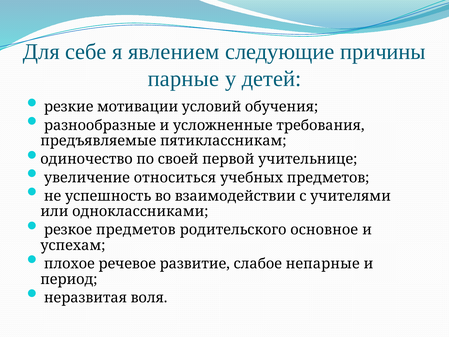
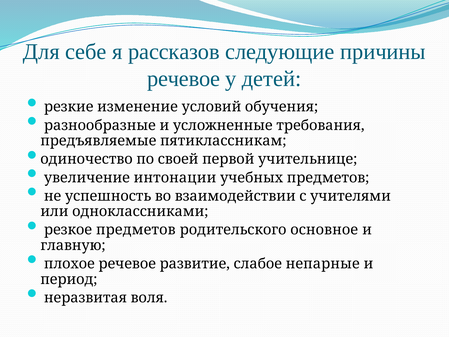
явлением: явлением -> рассказов
парные at (183, 79): парные -> речевое
мотивации: мотивации -> изменение
относиться: относиться -> интонации
успехам: успехам -> главную
